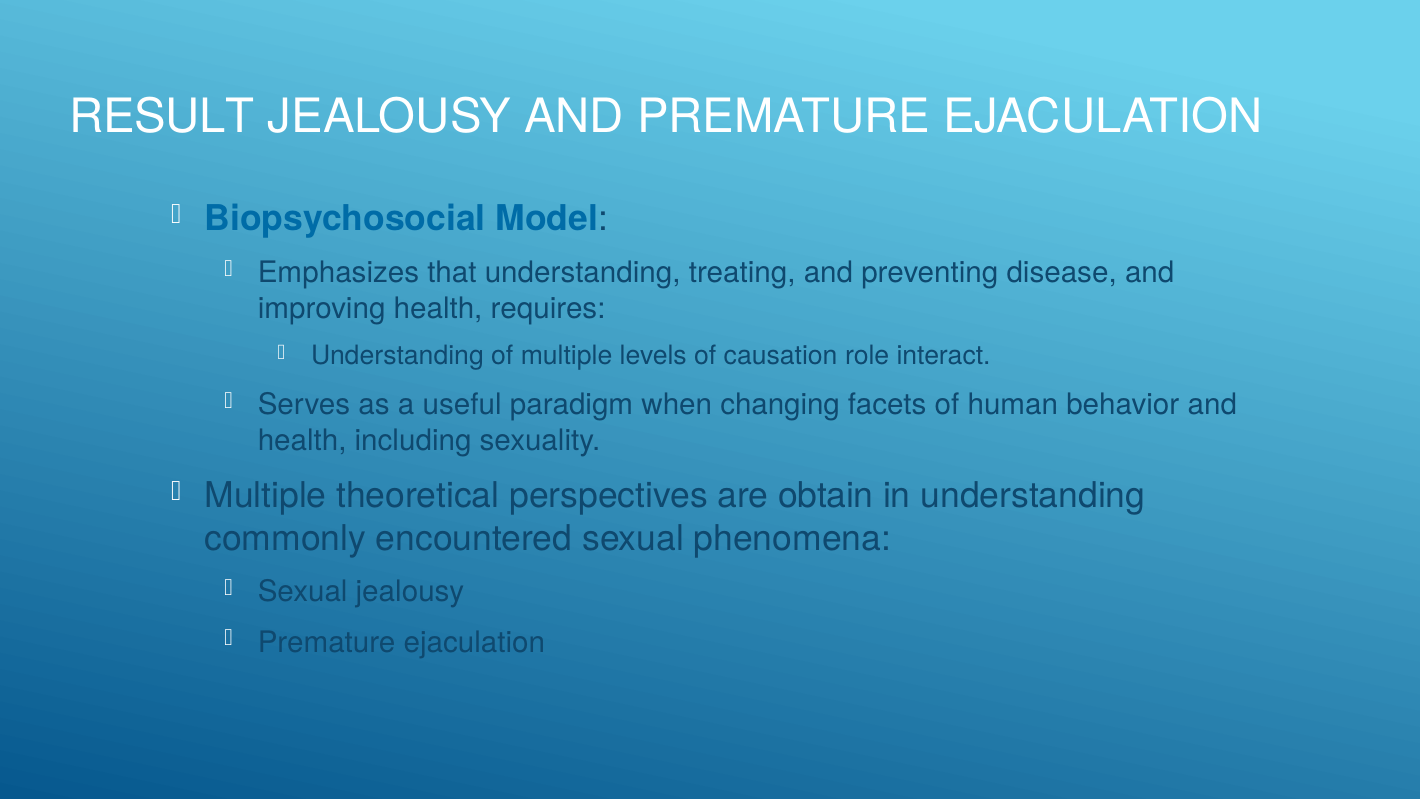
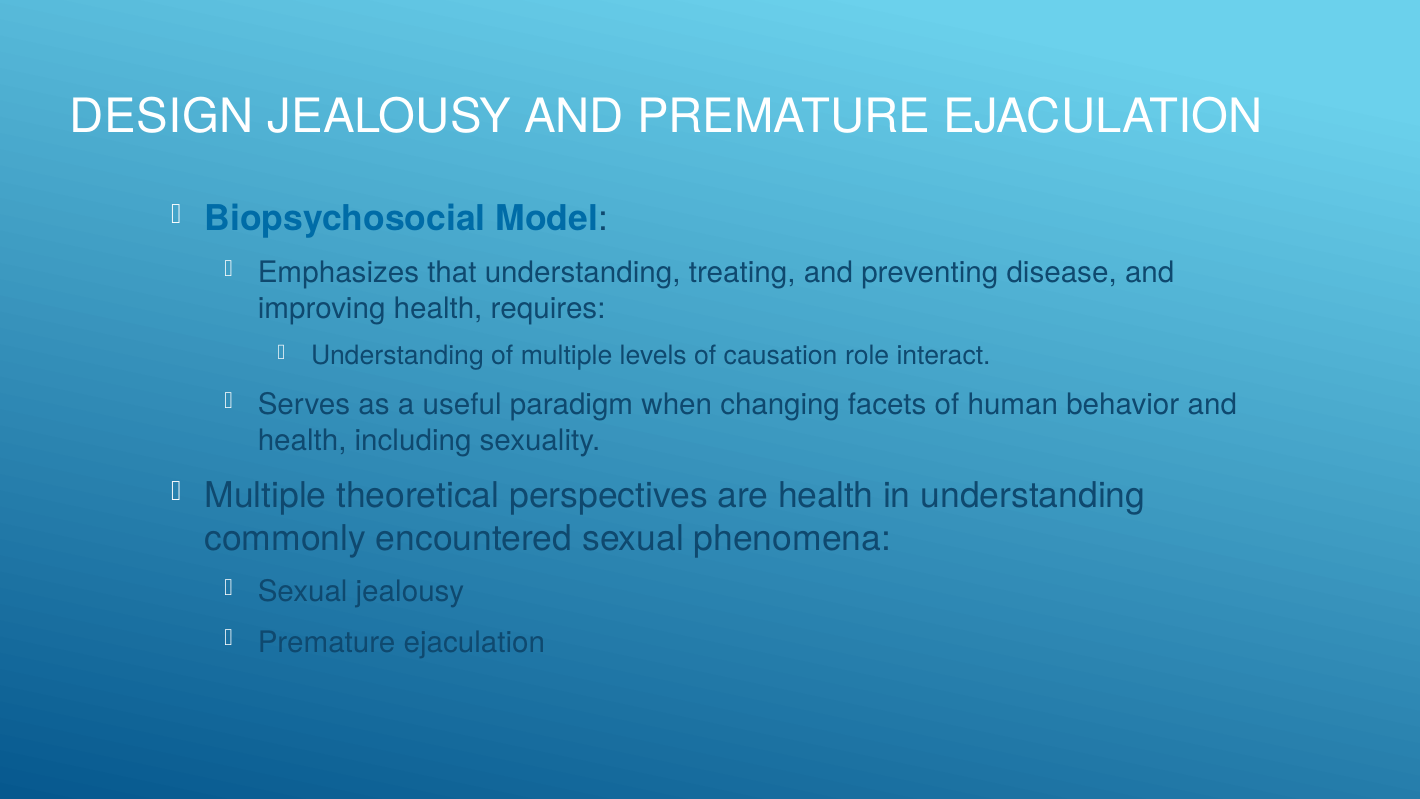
RESULT: RESULT -> DESIGN
are obtain: obtain -> health
